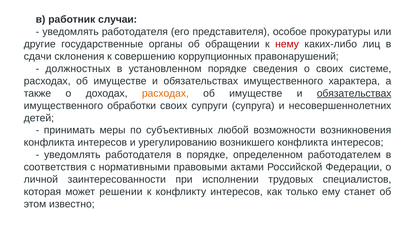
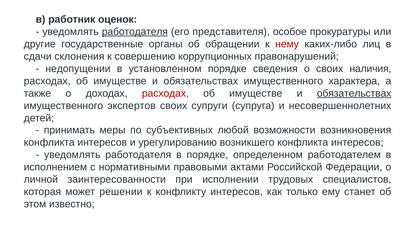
случаи: случаи -> оценок
работодателя at (135, 32) underline: none -> present
должностных: должностных -> недопущении
системе: системе -> наличия
расходах at (165, 93) colour: orange -> red
обработки: обработки -> экспертов
соответствия: соответствия -> исполнением
